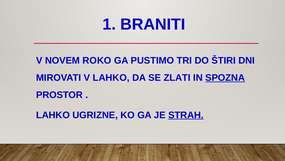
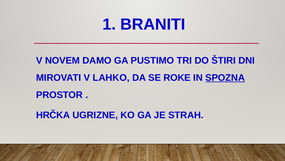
ROKO: ROKO -> DAMO
ZLATI: ZLATI -> ROKE
LAHKO at (53, 115): LAHKO -> HRČKA
STRAH underline: present -> none
